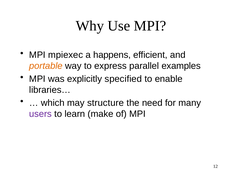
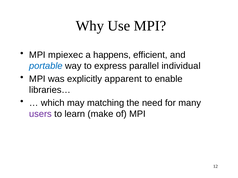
portable colour: orange -> blue
examples: examples -> individual
specified: specified -> apparent
structure: structure -> matching
